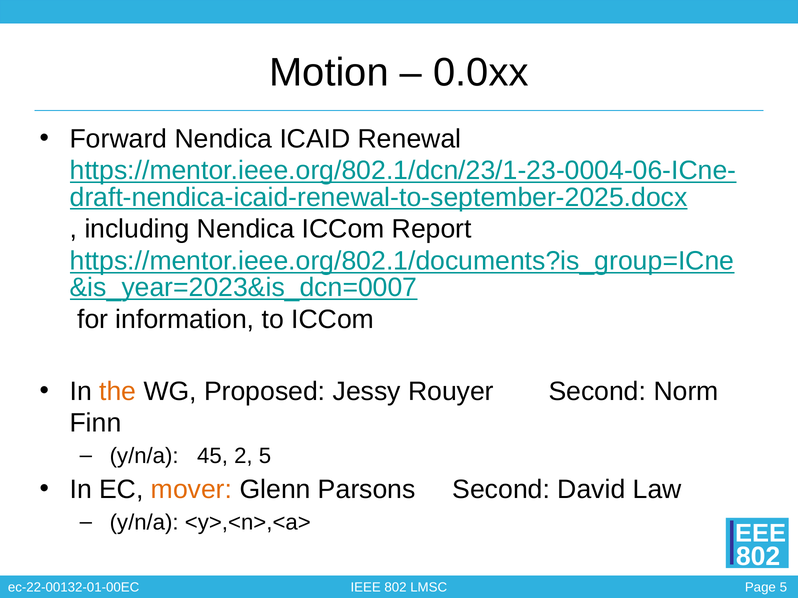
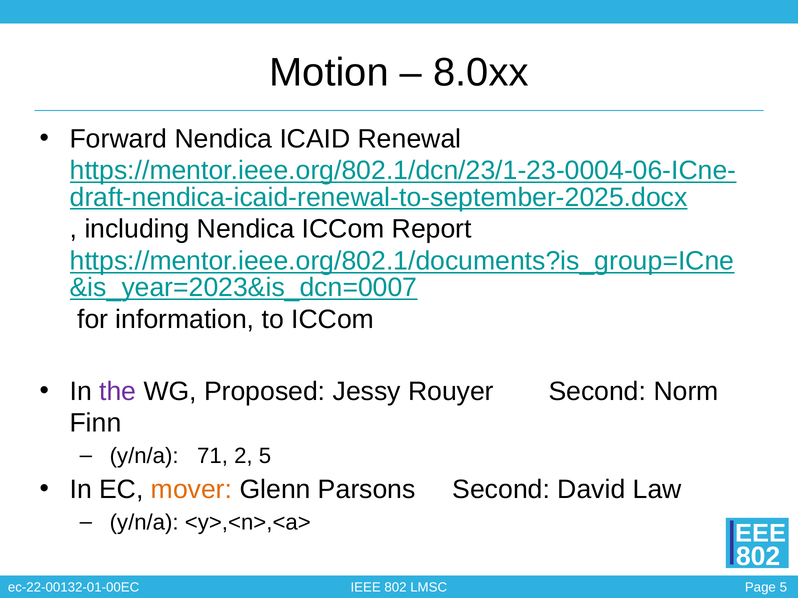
0.0xx: 0.0xx -> 8.0xx
the colour: orange -> purple
45: 45 -> 71
